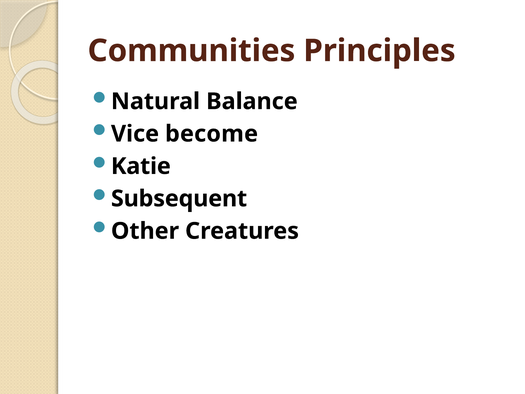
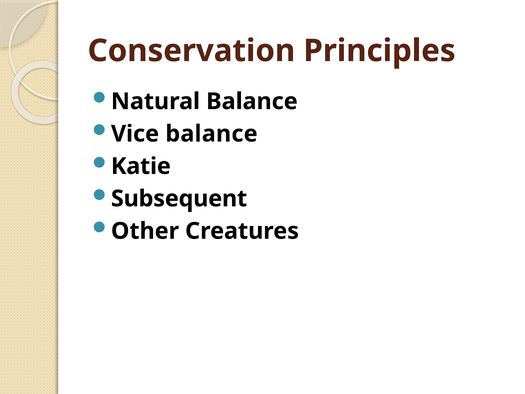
Communities: Communities -> Conservation
Vice become: become -> balance
